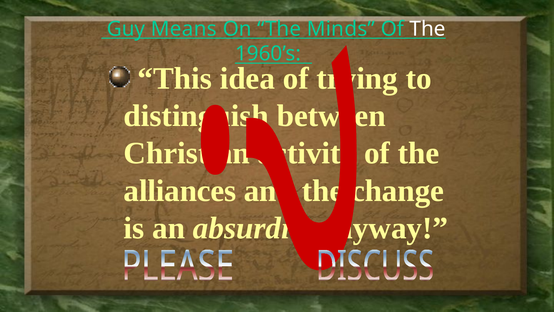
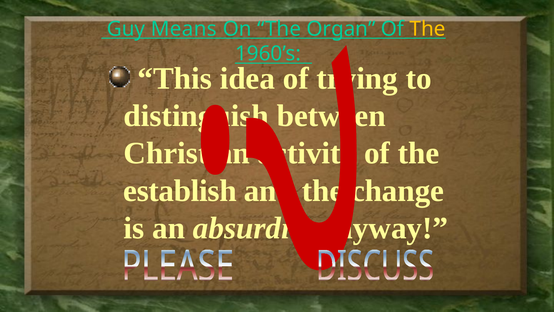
Minds: Minds -> Organ
The at (428, 29) colour: white -> yellow
alliances: alliances -> establish
